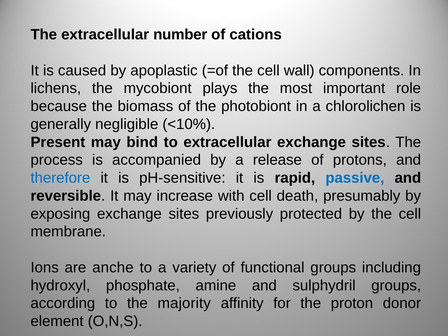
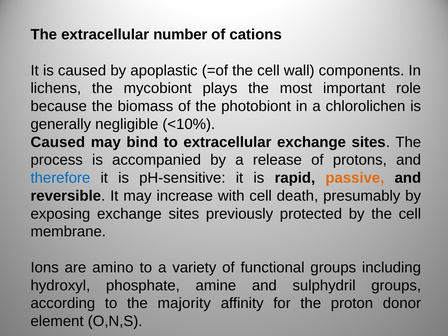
Present at (58, 142): Present -> Caused
passive colour: blue -> orange
anche: anche -> amino
